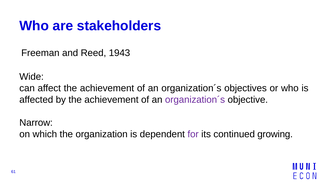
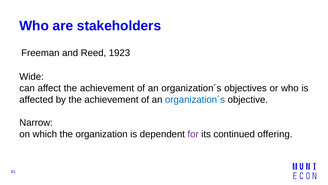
1943: 1943 -> 1923
organization´s at (195, 100) colour: purple -> blue
growing: growing -> offering
